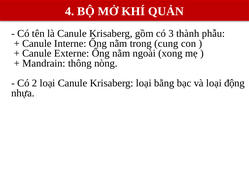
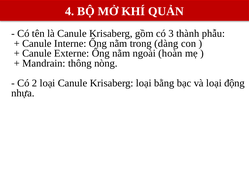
cung: cung -> dàng
xong: xong -> hoàn
